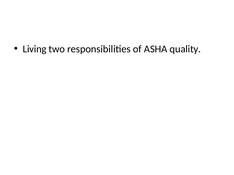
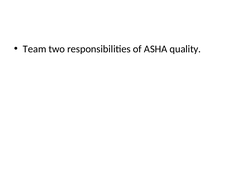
Living: Living -> Team
